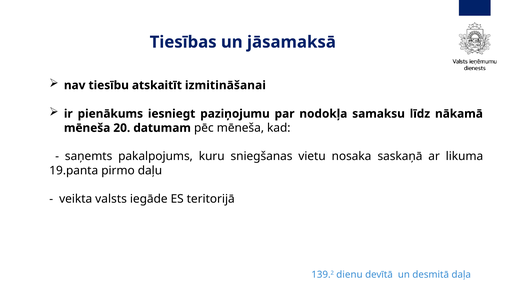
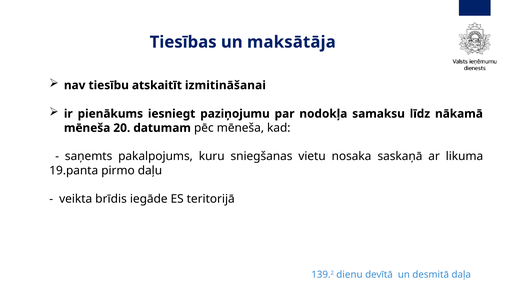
jāsamaksā: jāsamaksā -> maksātāja
valsts: valsts -> brīdis
